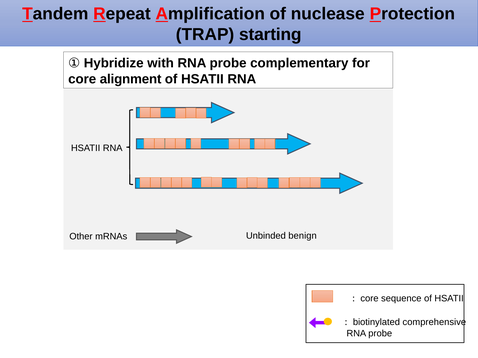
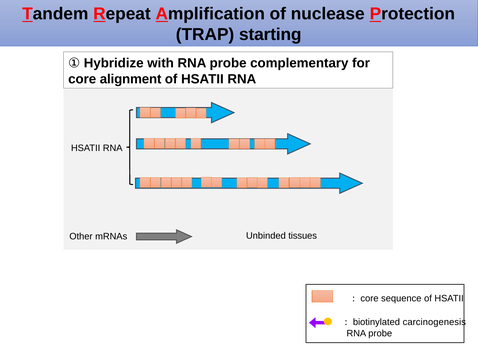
benign: benign -> tissues
comprehensive: comprehensive -> carcinogenesis
